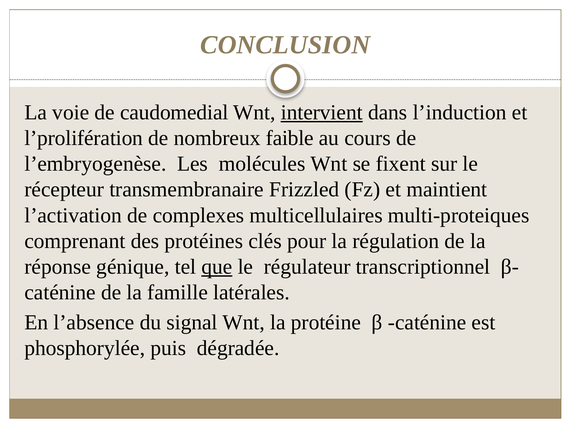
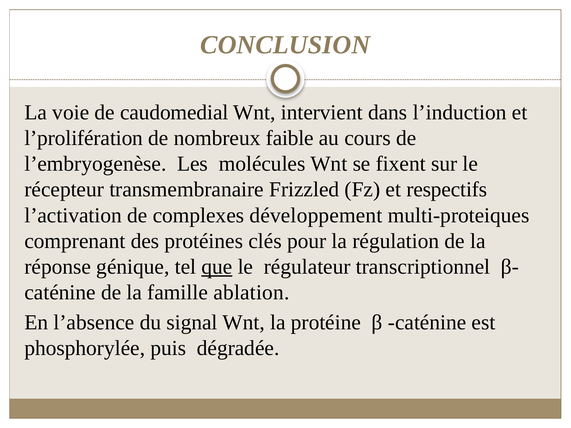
intervient underline: present -> none
maintient: maintient -> respectifs
multicellulaires: multicellulaires -> développement
latérales: latérales -> ablation
